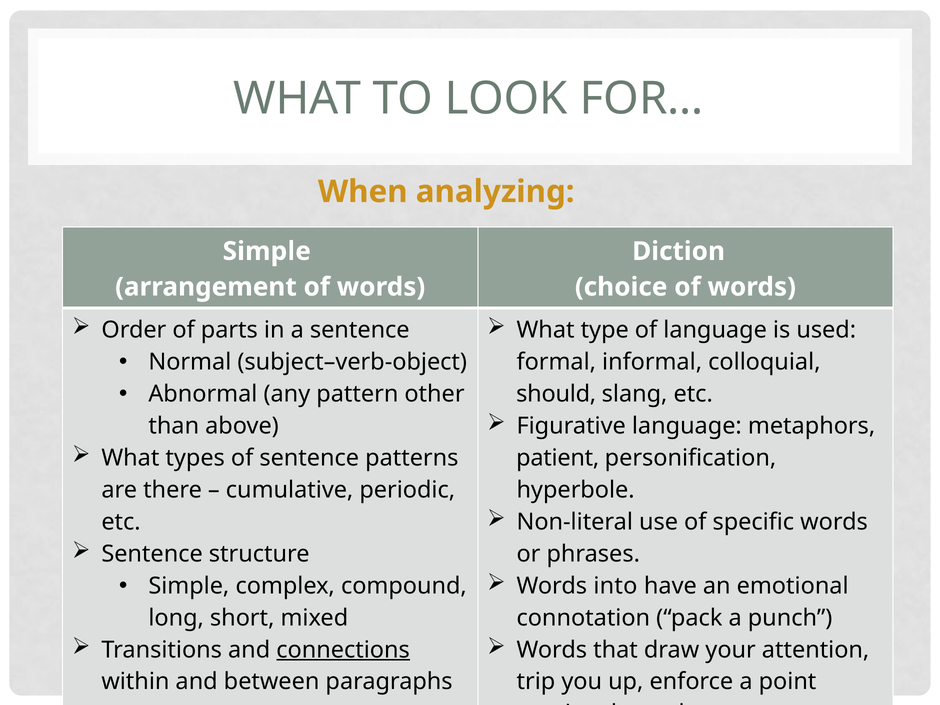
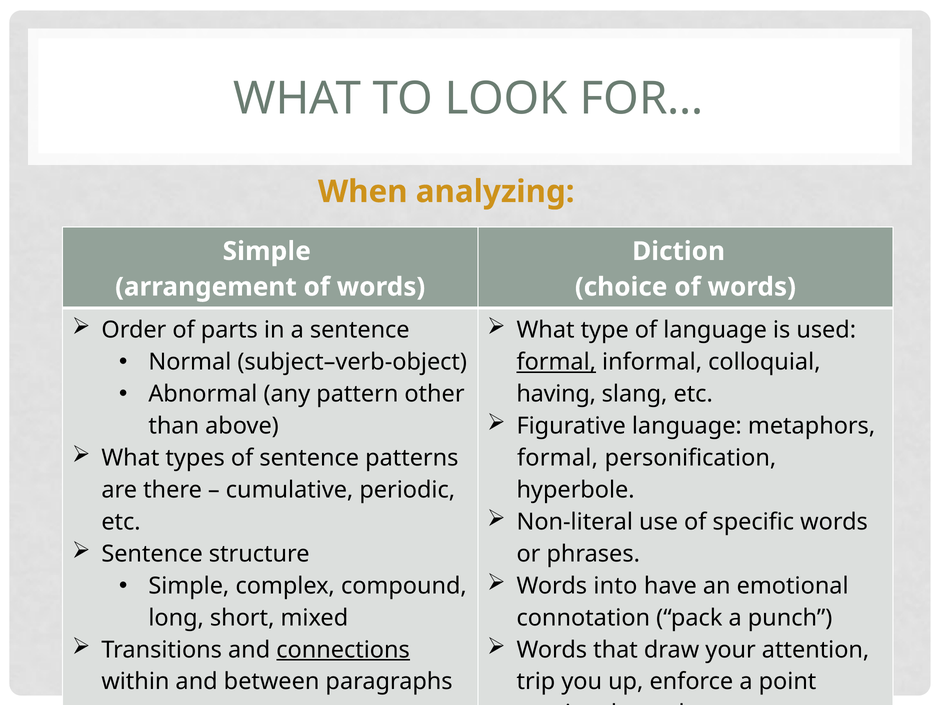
formal at (556, 362) underline: none -> present
should: should -> having
patient at (558, 458): patient -> formal
